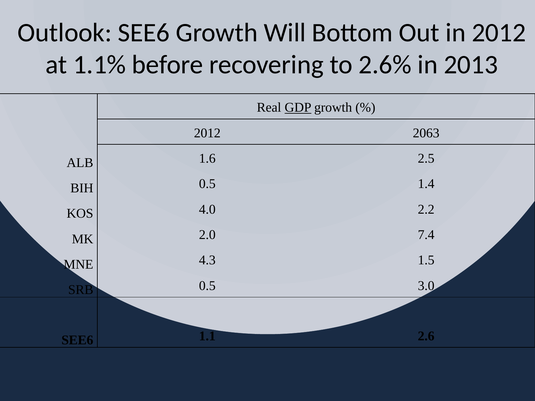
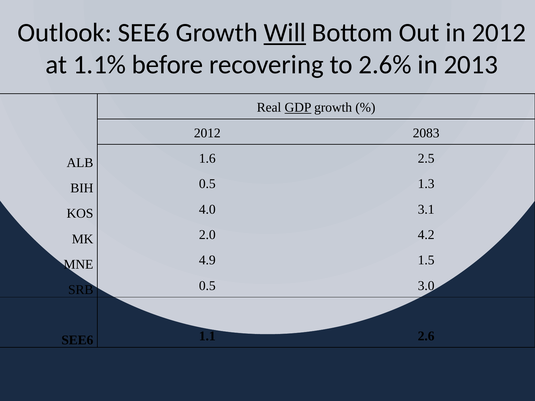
Will underline: none -> present
2063: 2063 -> 2083
1.4: 1.4 -> 1.3
2.2: 2.2 -> 3.1
7.4: 7.4 -> 4.2
4.3: 4.3 -> 4.9
